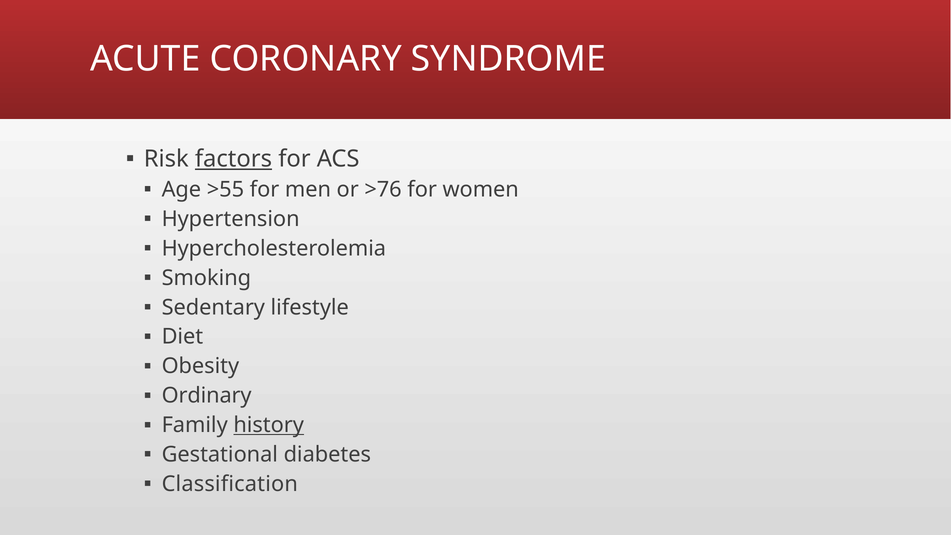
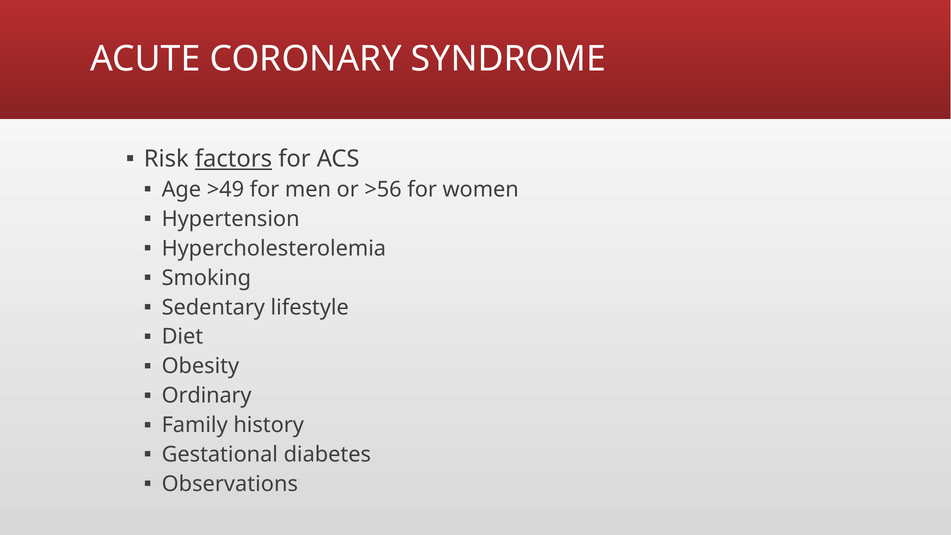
>55: >55 -> >49
>76: >76 -> >56
history underline: present -> none
Classification: Classification -> Observations
